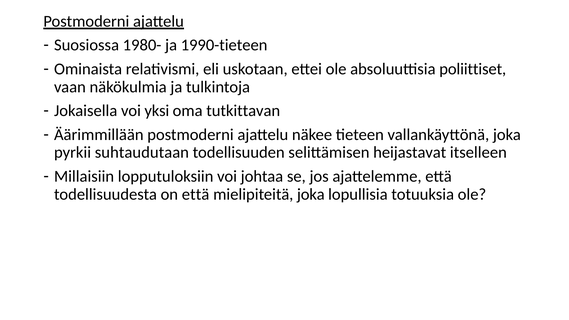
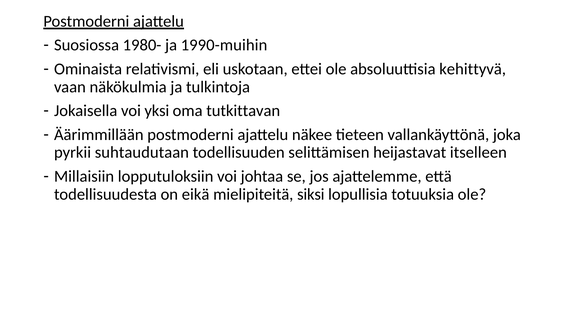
1990-tieteen: 1990-tieteen -> 1990-muihin
poliittiset: poliittiset -> kehittyvä
on että: että -> eikä
mielipiteitä joka: joka -> siksi
